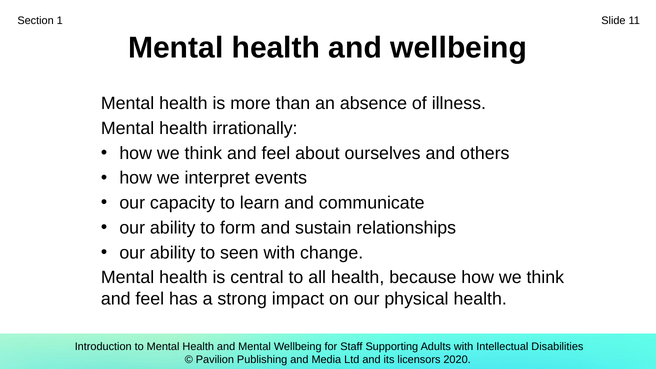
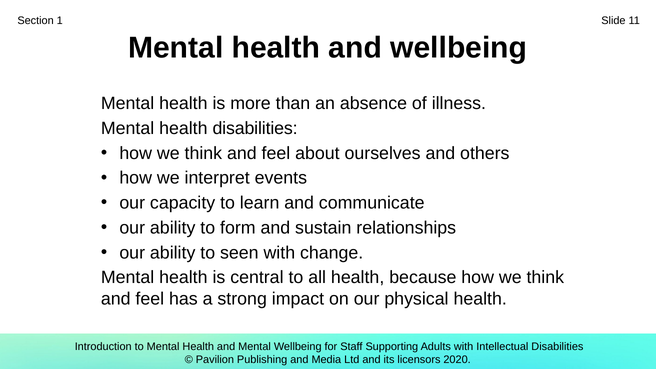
health irrationally: irrationally -> disabilities
